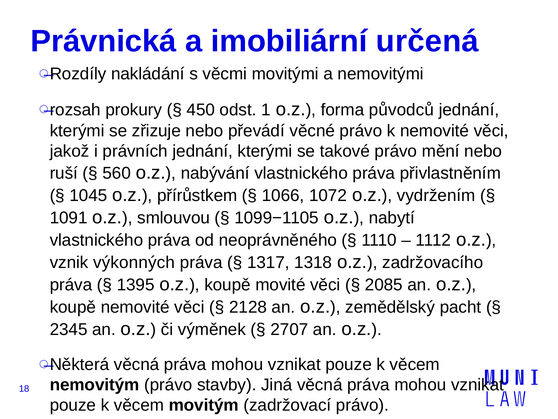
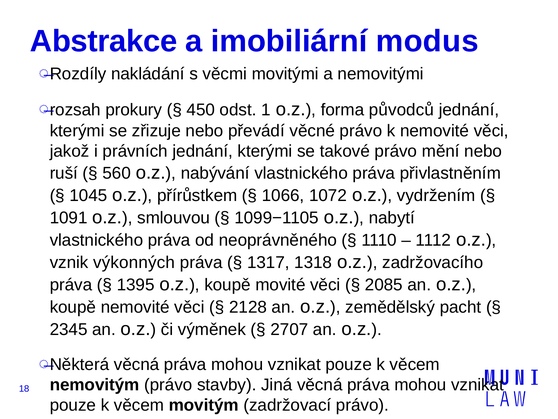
Právnická: Právnická -> Abstrakce
určená: určená -> modus
